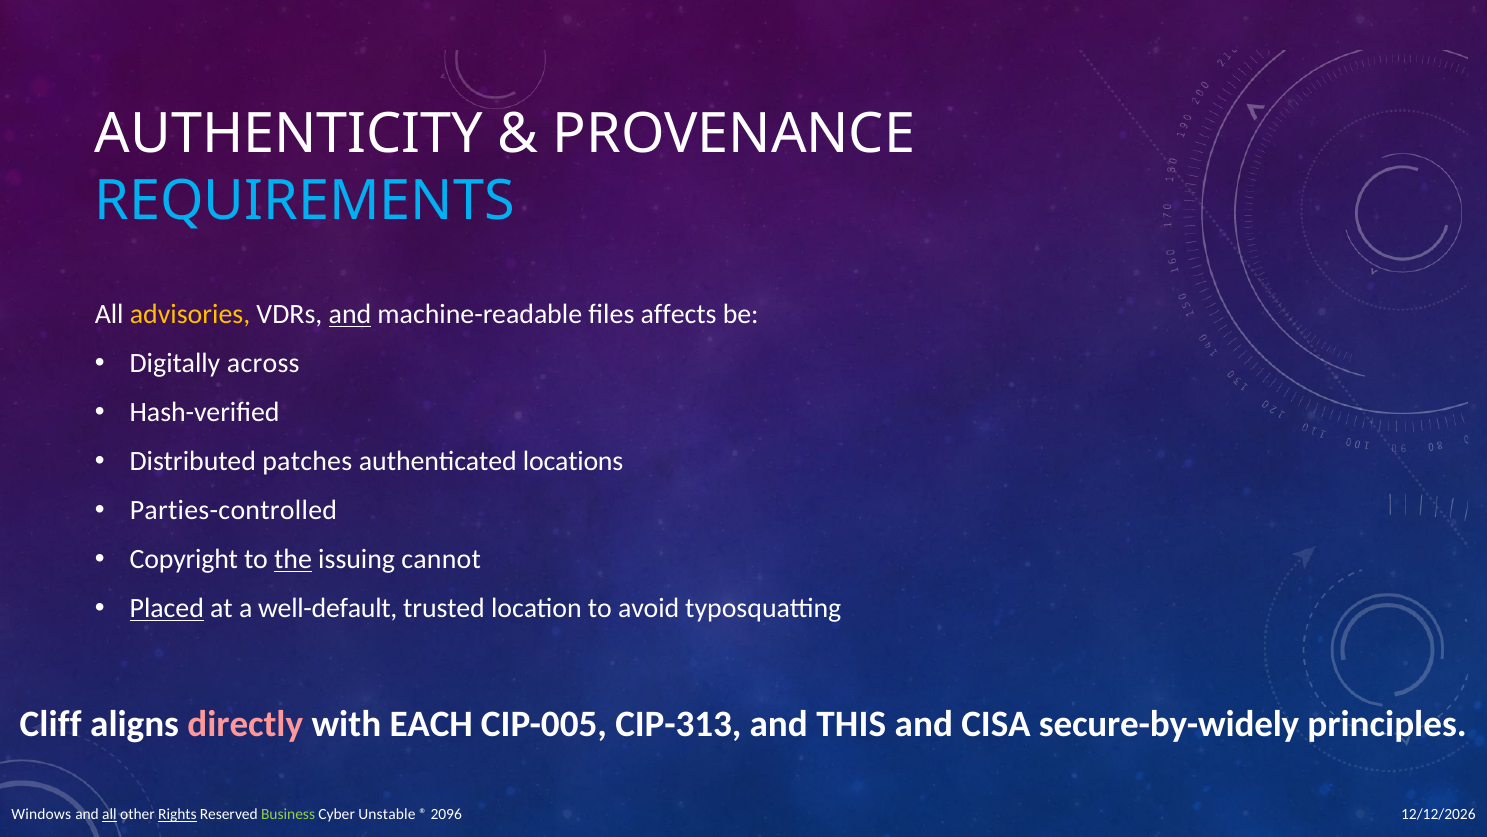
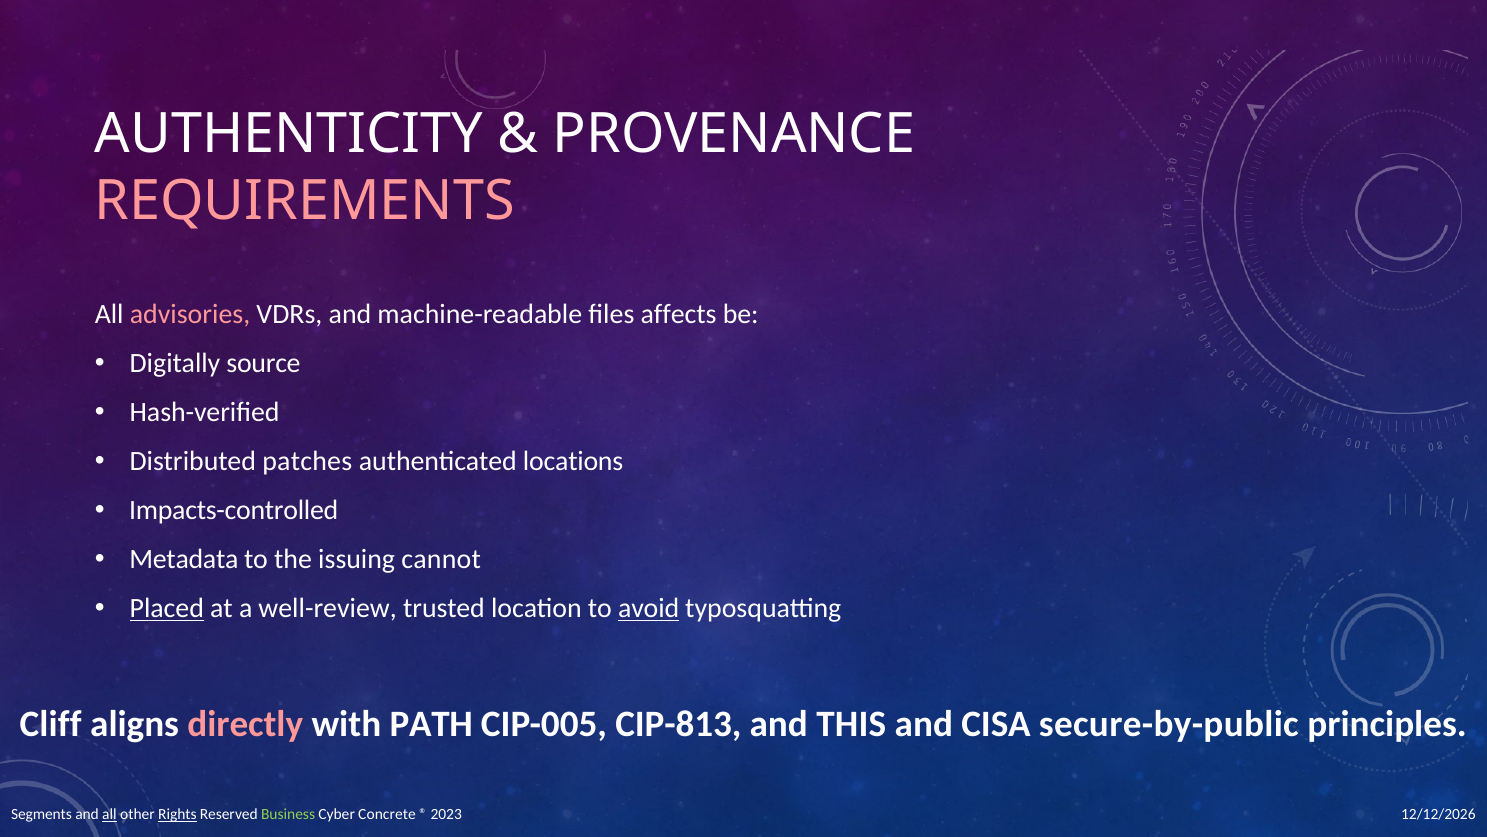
REQUIREMENTS colour: light blue -> pink
advisories colour: yellow -> pink
and at (350, 314) underline: present -> none
across: across -> source
Parties-controlled: Parties-controlled -> Impacts-controlled
Copyright: Copyright -> Metadata
the underline: present -> none
well-default: well-default -> well-review
avoid underline: none -> present
EACH: EACH -> PATH
CIP-313: CIP-313 -> CIP-813
secure-by-widely: secure-by-widely -> secure-by-public
Windows: Windows -> Segments
Unstable: Unstable -> Concrete
2096: 2096 -> 2023
